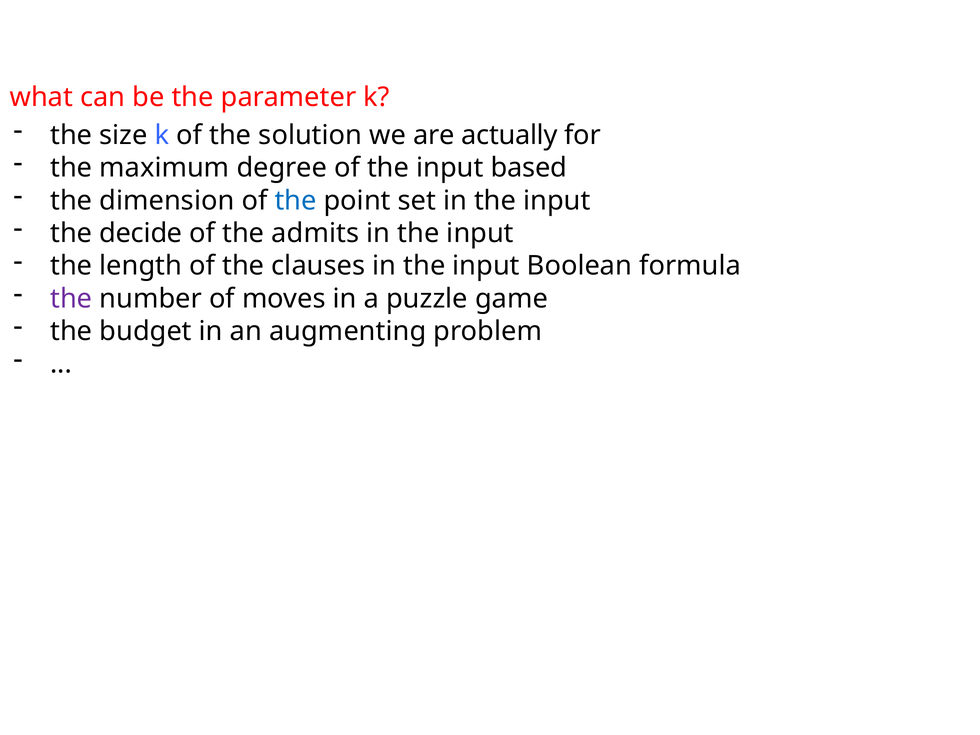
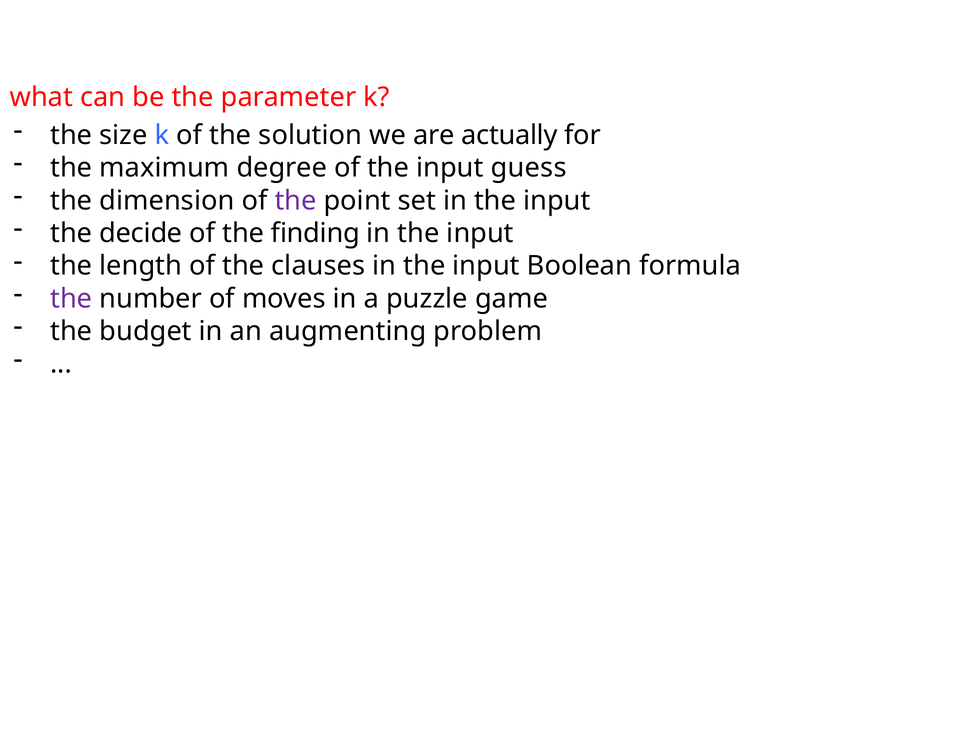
based: based -> guess
the at (296, 201) colour: blue -> purple
admits: admits -> finding
